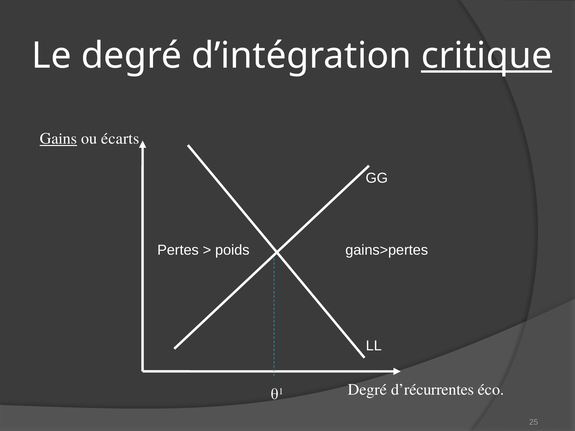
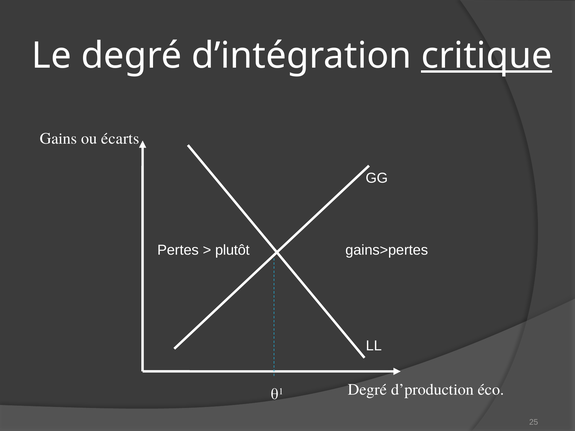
Gains underline: present -> none
poids: poids -> plutôt
d’récurrentes: d’récurrentes -> d’production
